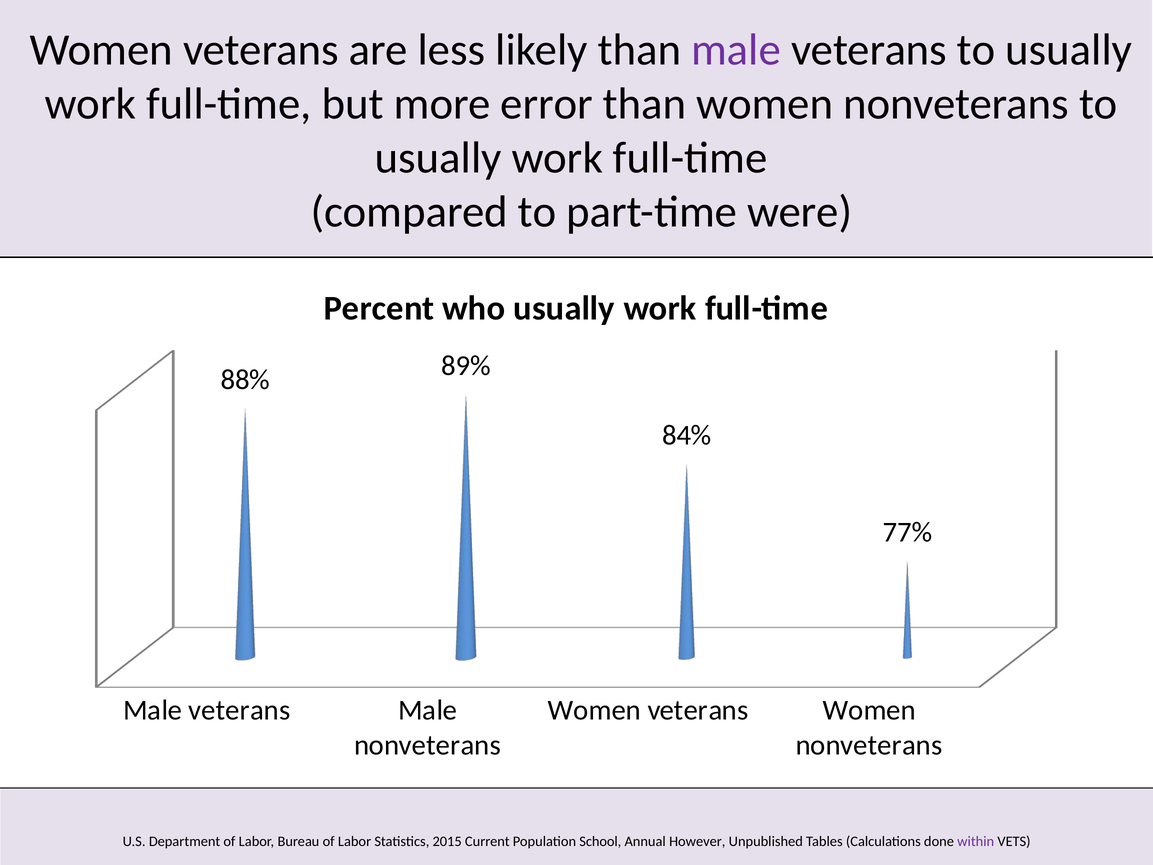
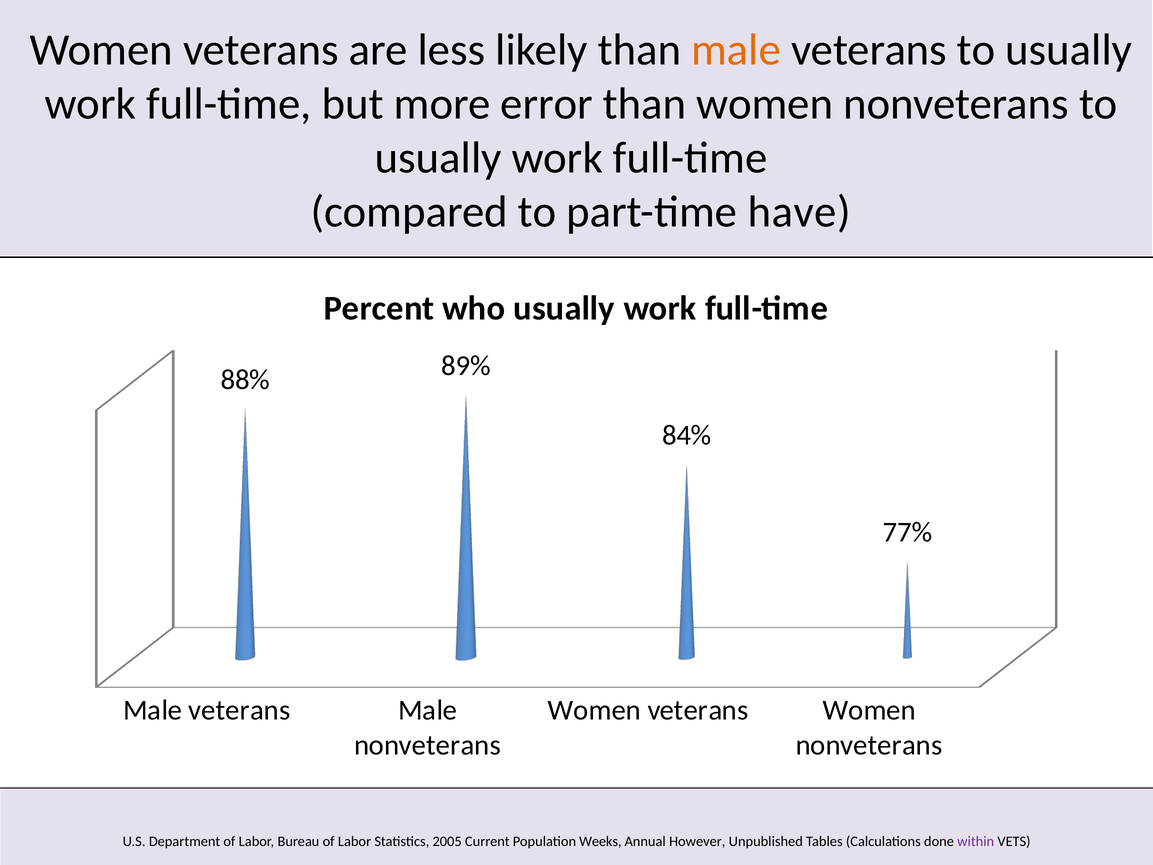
male at (736, 50) colour: purple -> orange
were: were -> have
2015: 2015 -> 2005
School: School -> Weeks
